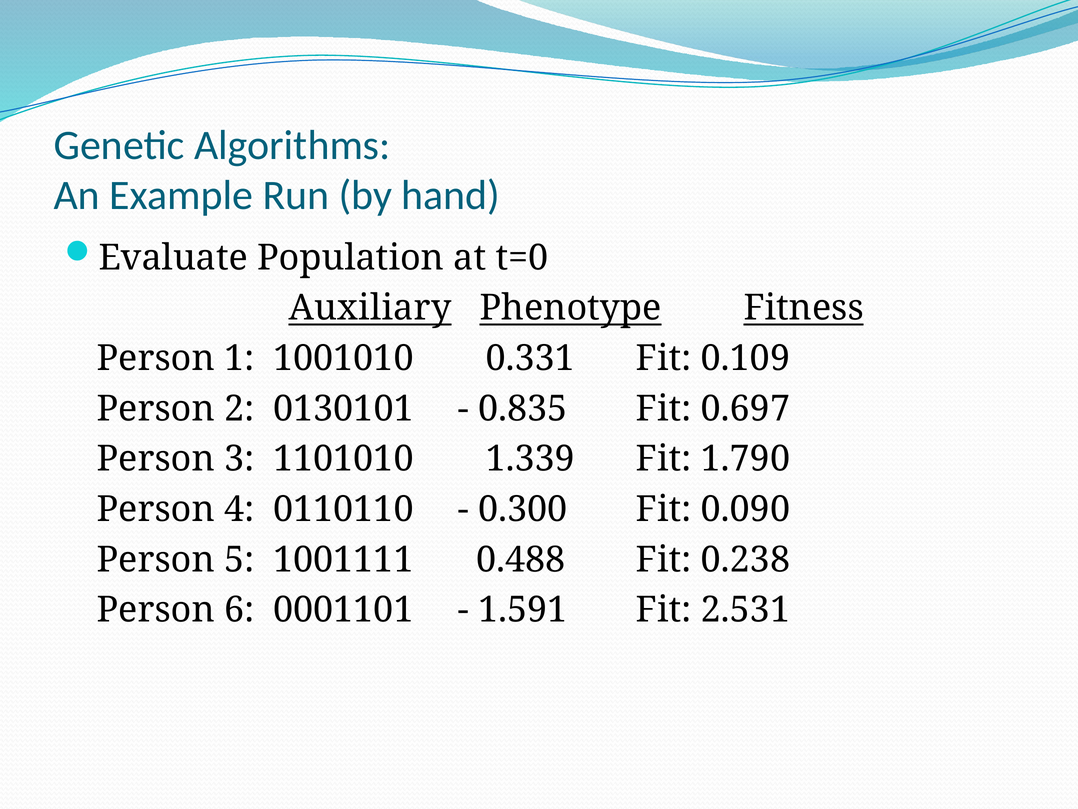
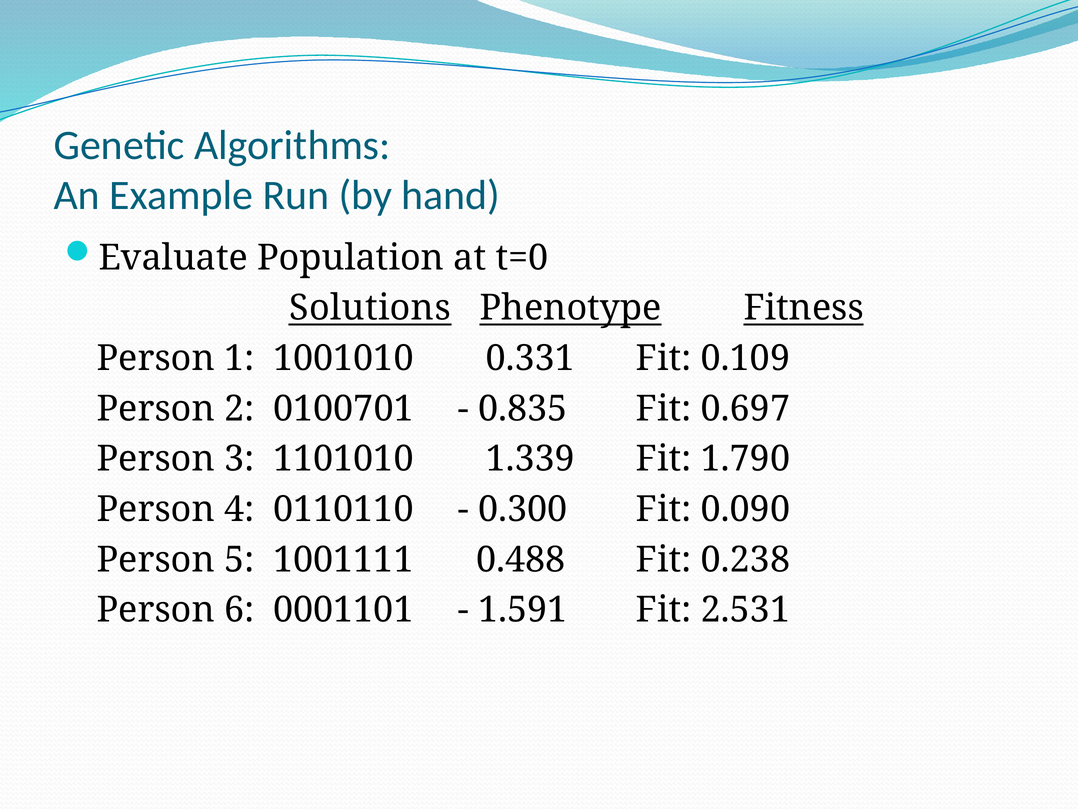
Auxiliary: Auxiliary -> Solutions
0130101: 0130101 -> 0100701
